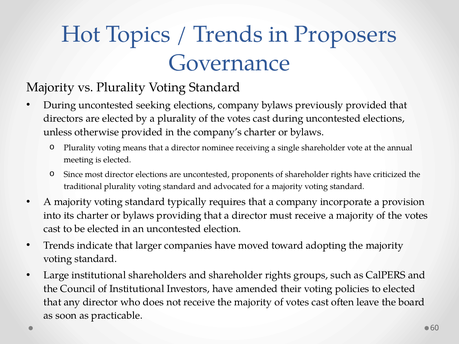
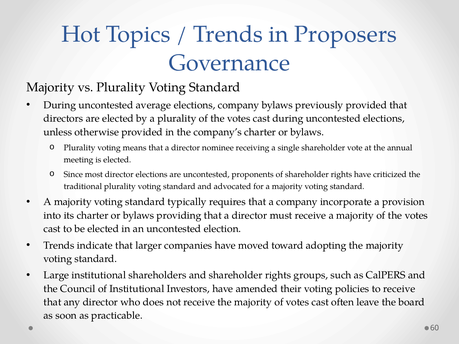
seeking: seeking -> average
to elected: elected -> receive
